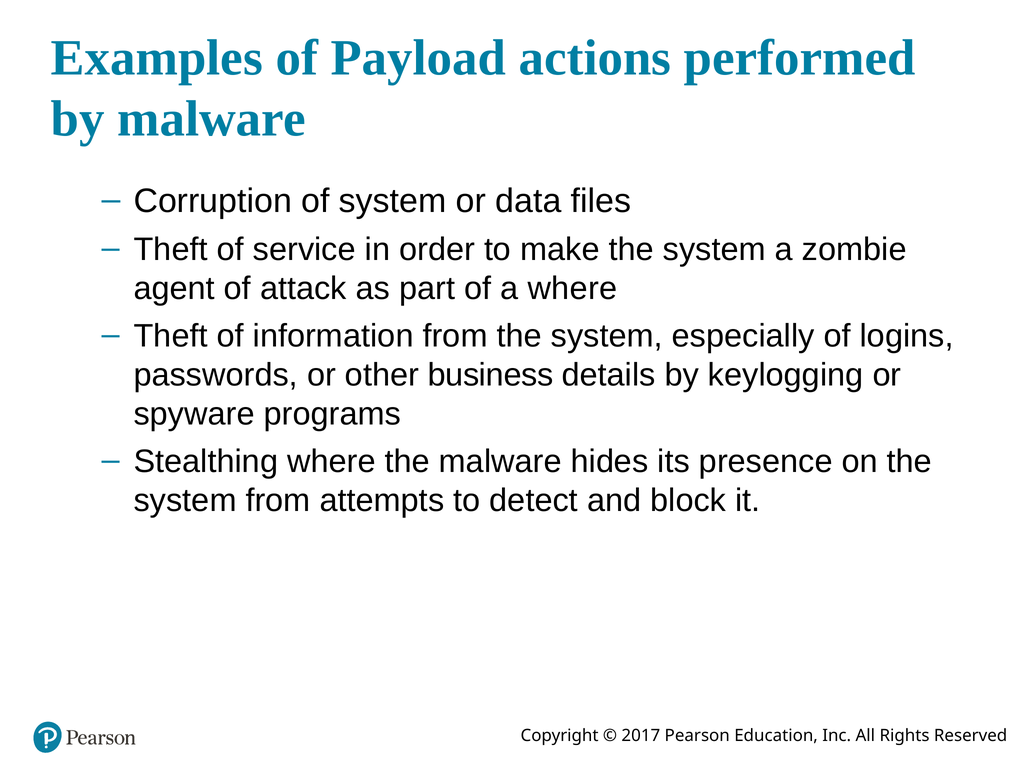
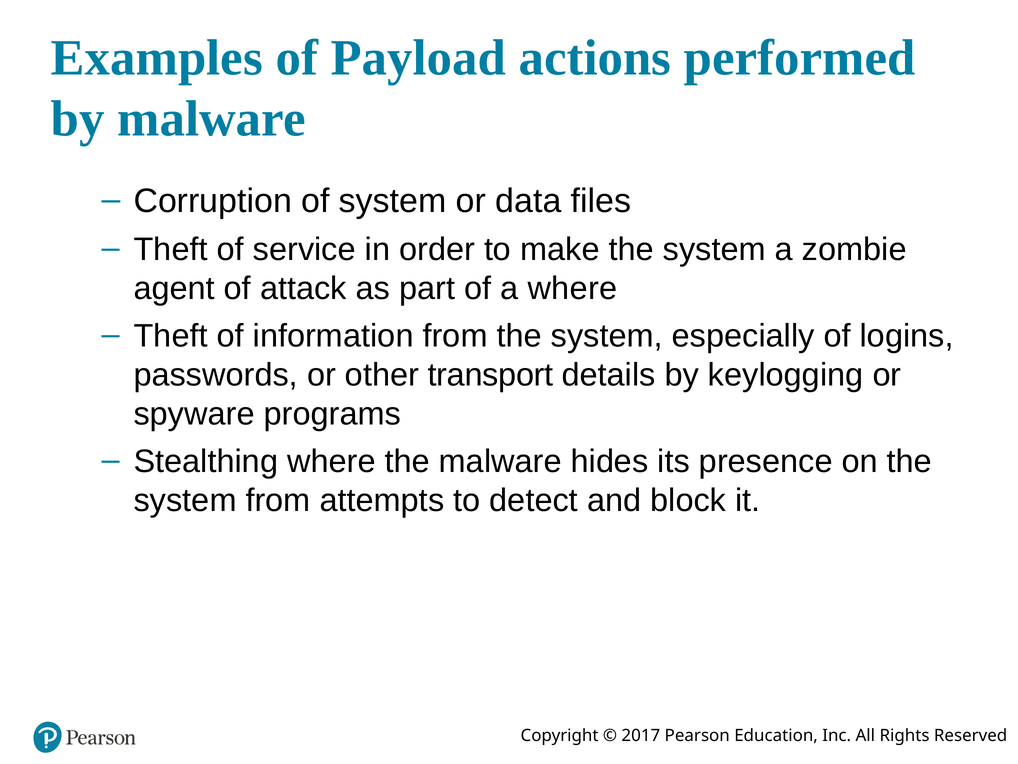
business: business -> transport
